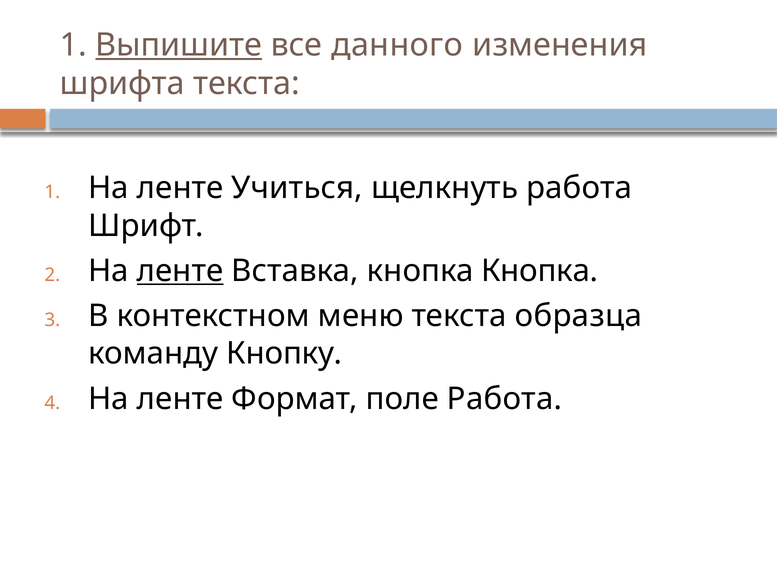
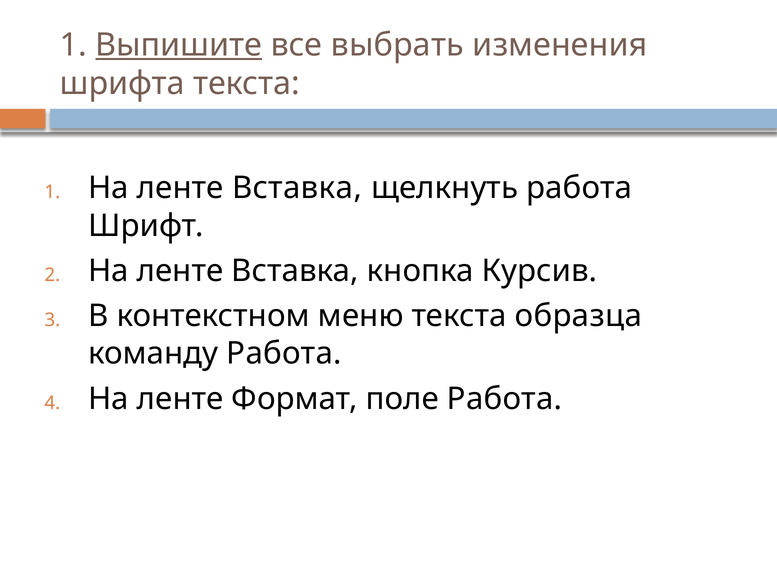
данного: данного -> выбрать
1 На ленте Учиться: Учиться -> Вставка
ленте at (180, 271) underline: present -> none
кнопка Кнопка: Кнопка -> Курсив
команду Кнопку: Кнопку -> Работа
